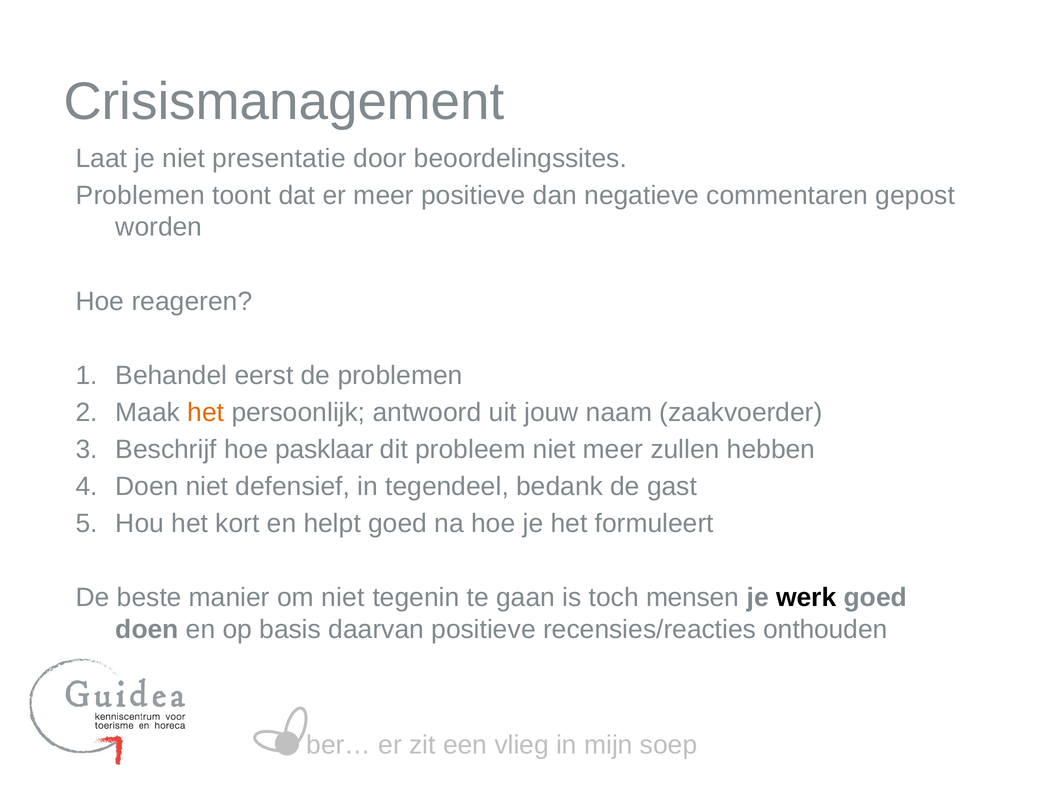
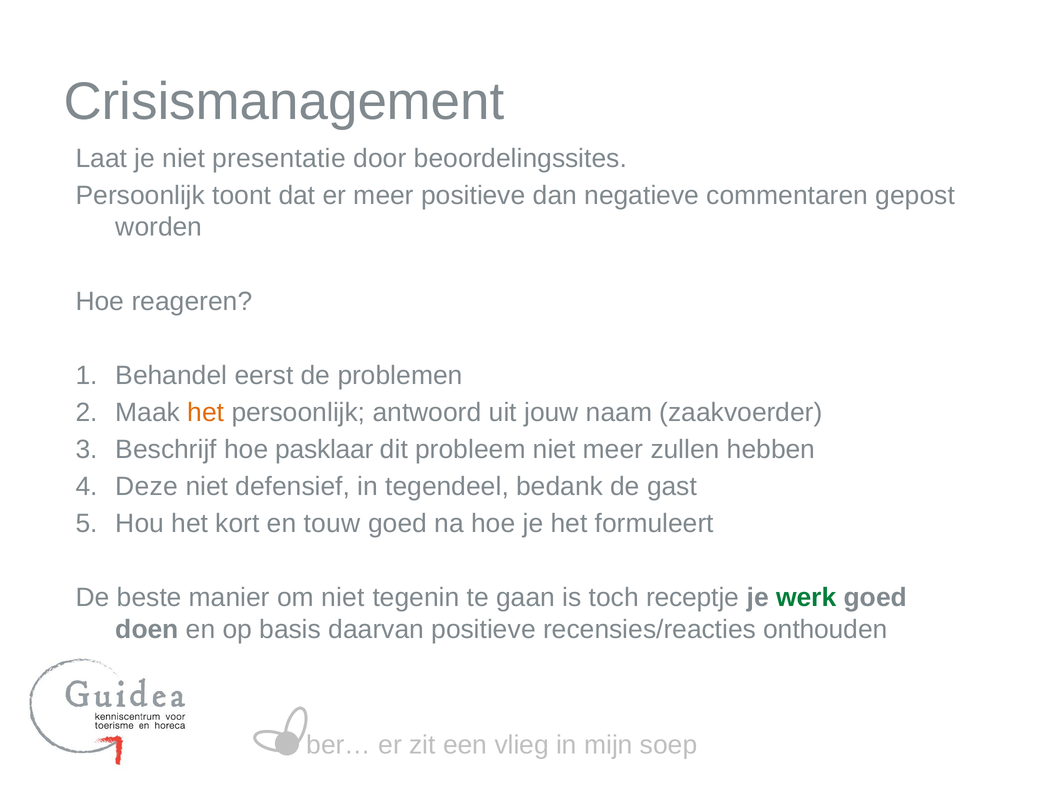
Problemen at (140, 196): Problemen -> Persoonlijk
Doen at (147, 487): Doen -> Deze
helpt: helpt -> touw
mensen: mensen -> receptje
werk colour: black -> green
